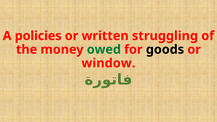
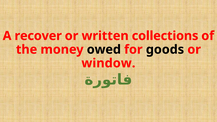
policies: policies -> recover
struggling: struggling -> collections
owed colour: green -> black
